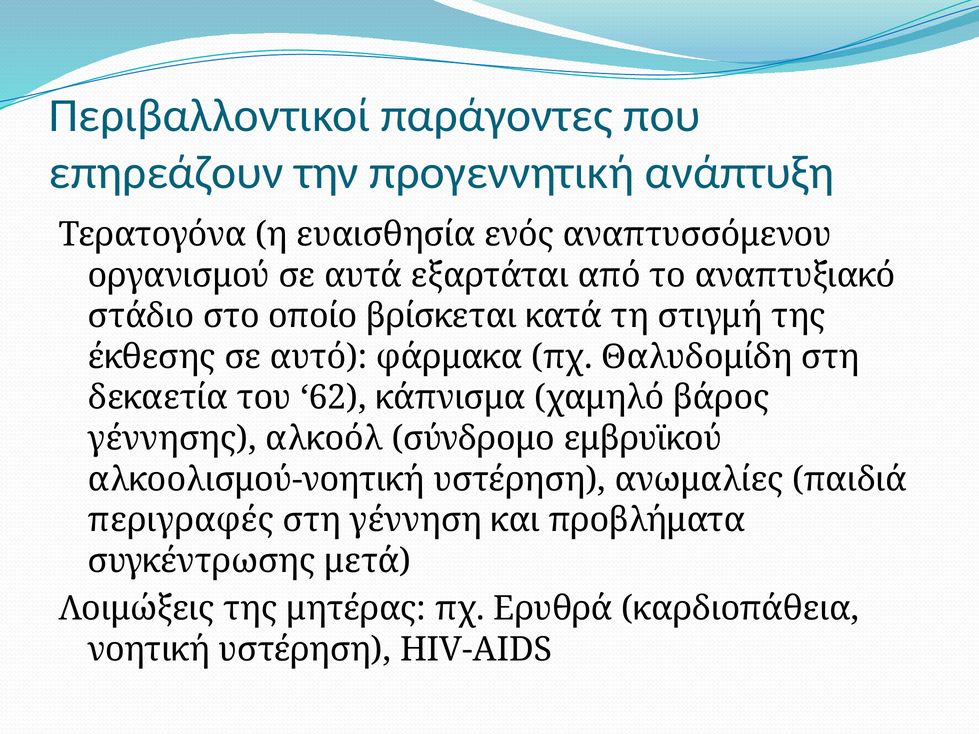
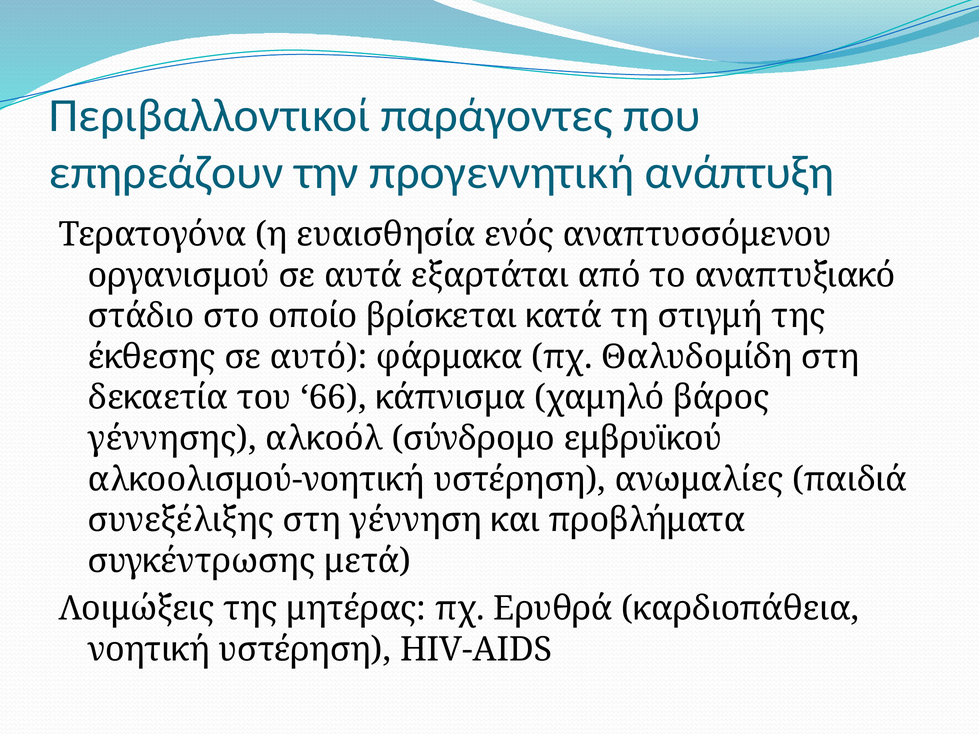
62: 62 -> 66
περιγραφές: περιγραφές -> συνεξέλιξης
